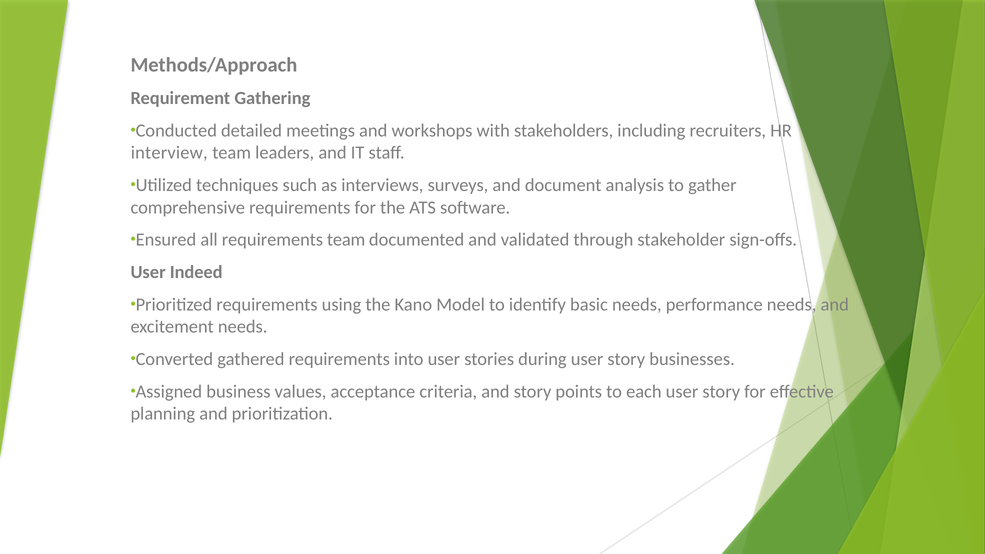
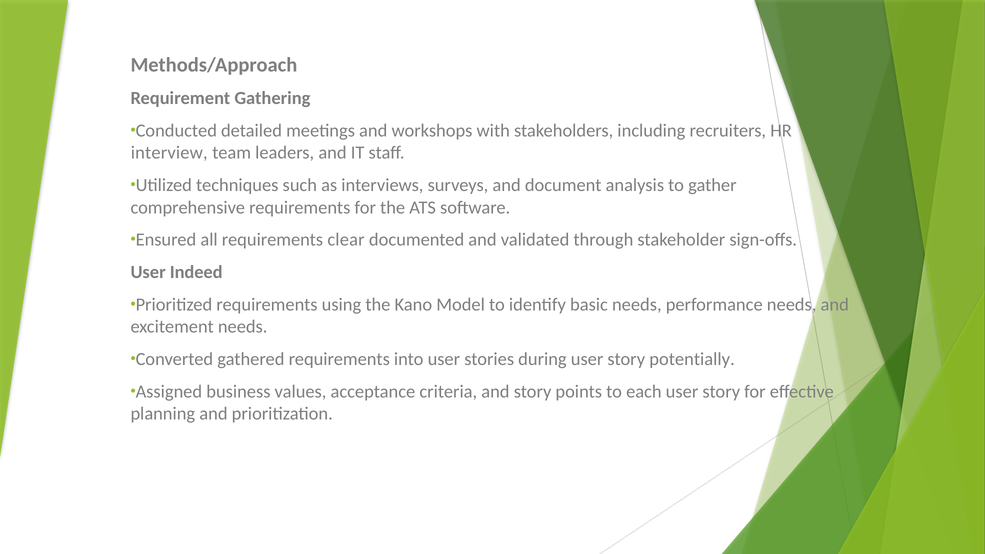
requirements team: team -> clear
businesses: businesses -> potentially
